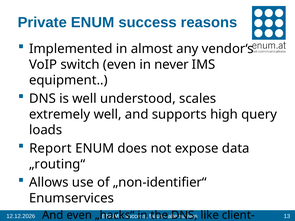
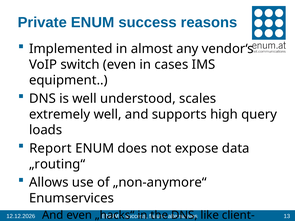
never: never -> cases
„non-identifier“: „non-identifier“ -> „non-anymore“
